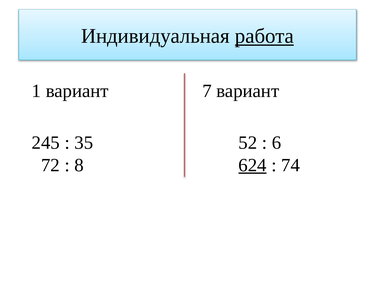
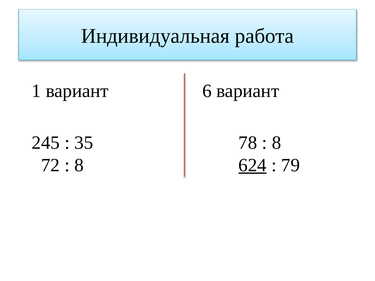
работа underline: present -> none
7: 7 -> 6
52: 52 -> 78
6 at (276, 143): 6 -> 8
74: 74 -> 79
